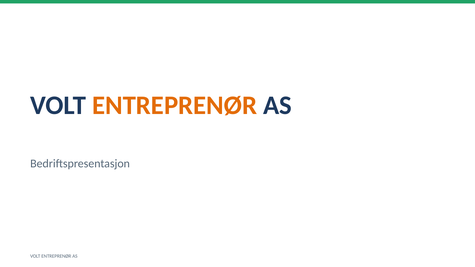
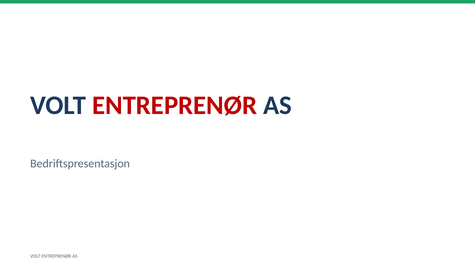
ENTREPRENØR at (175, 105) colour: orange -> red
